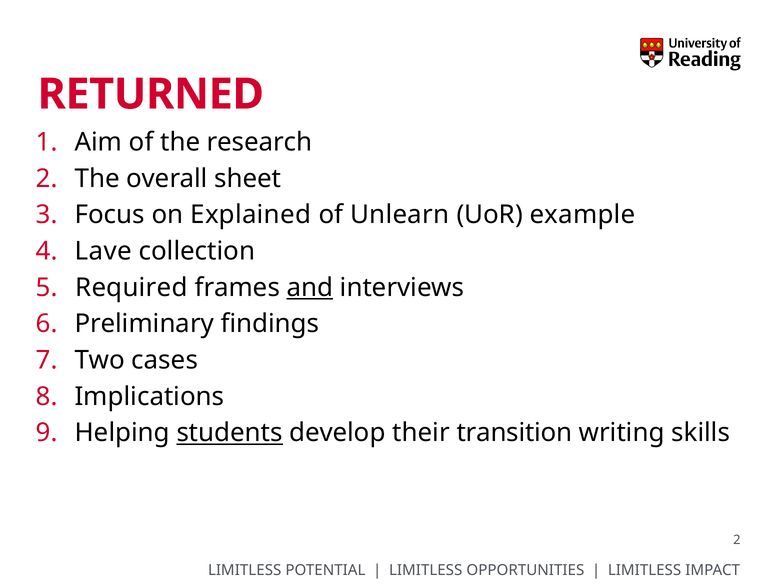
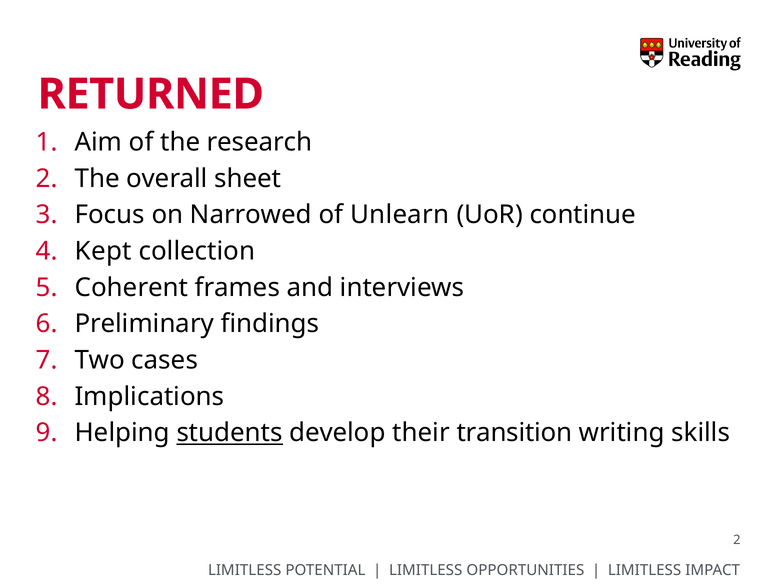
Explained: Explained -> Narrowed
example: example -> continue
Lave: Lave -> Kept
Required: Required -> Coherent
and underline: present -> none
